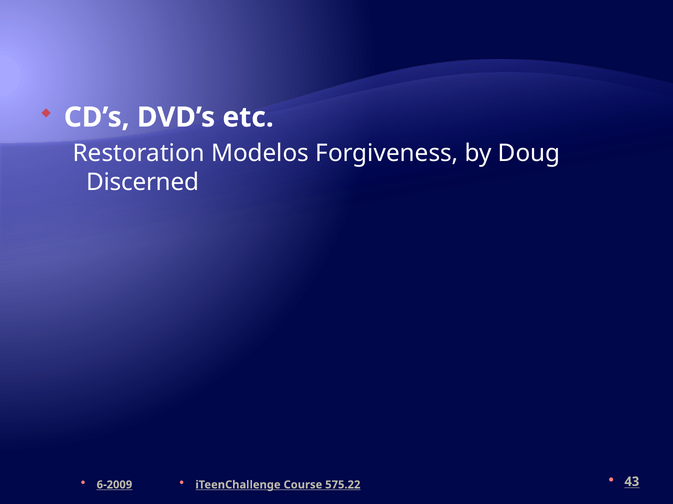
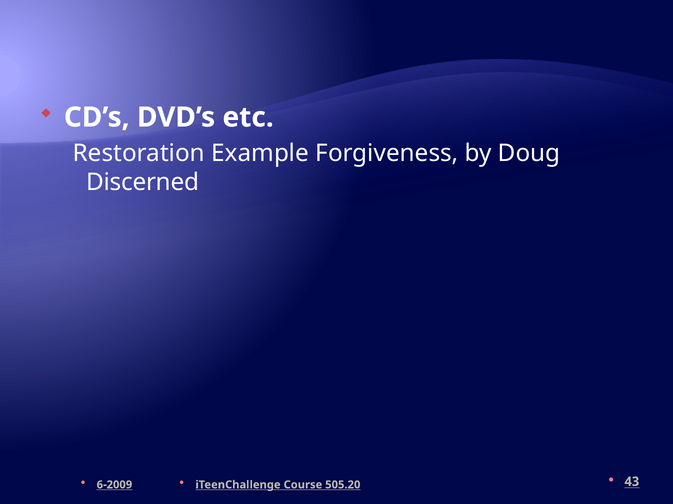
Modelos: Modelos -> Example
575.22: 575.22 -> 505.20
